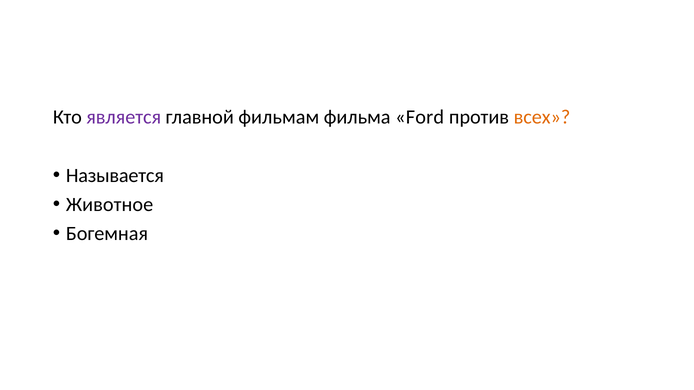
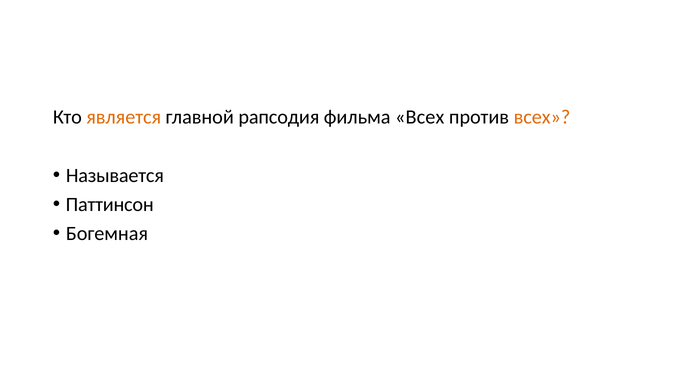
является colour: purple -> orange
фильмам: фильмам -> рапсодия
фильма Ford: Ford -> Всех
Животное: Животное -> Паттинсон
